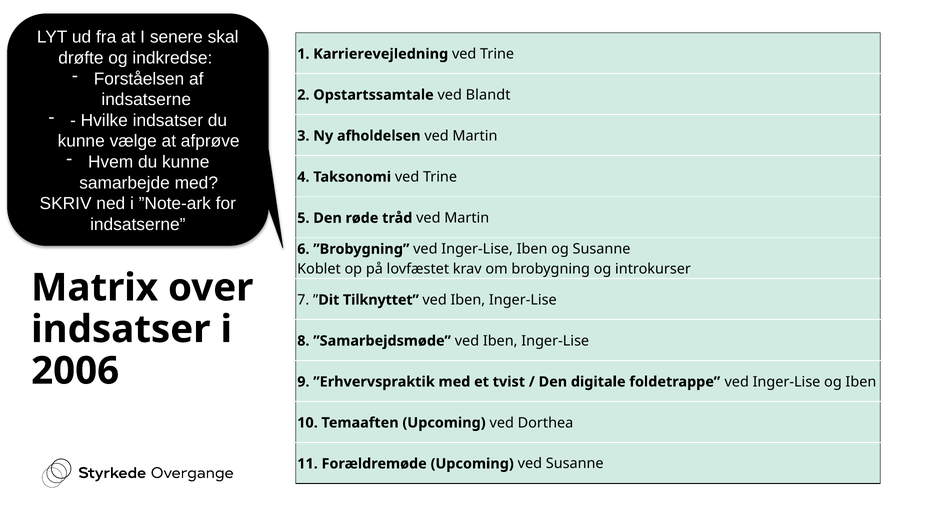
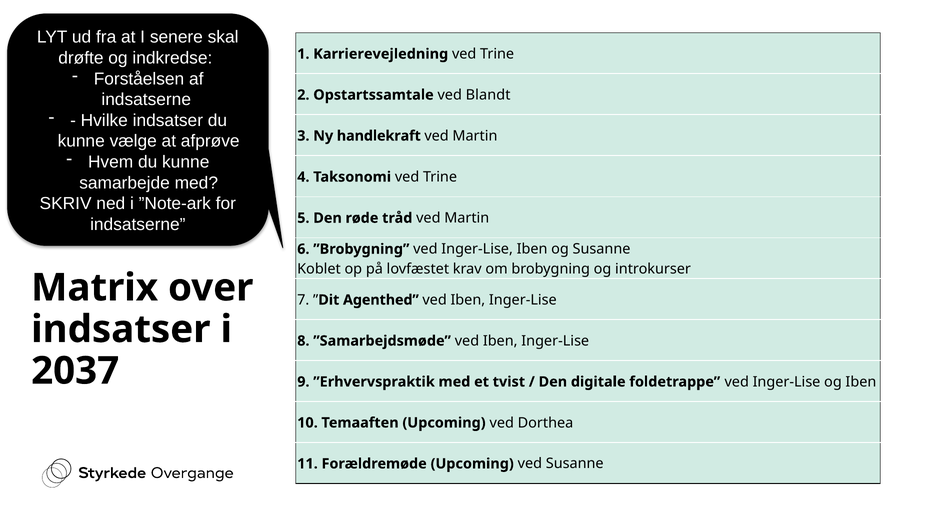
afholdelsen: afholdelsen -> handlekraft
Tilknyttet: Tilknyttet -> Agenthed
2006: 2006 -> 2037
